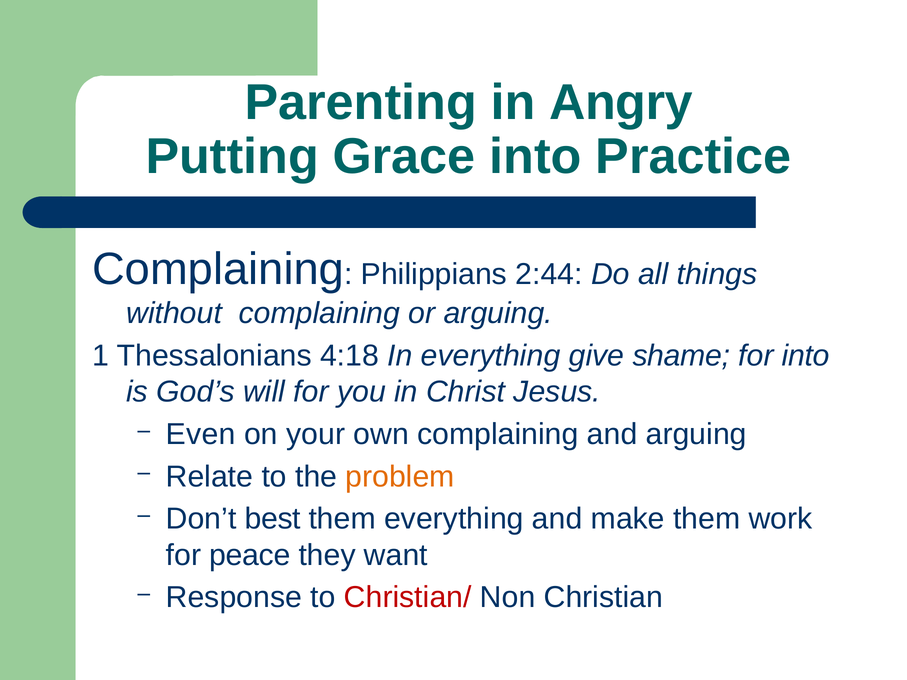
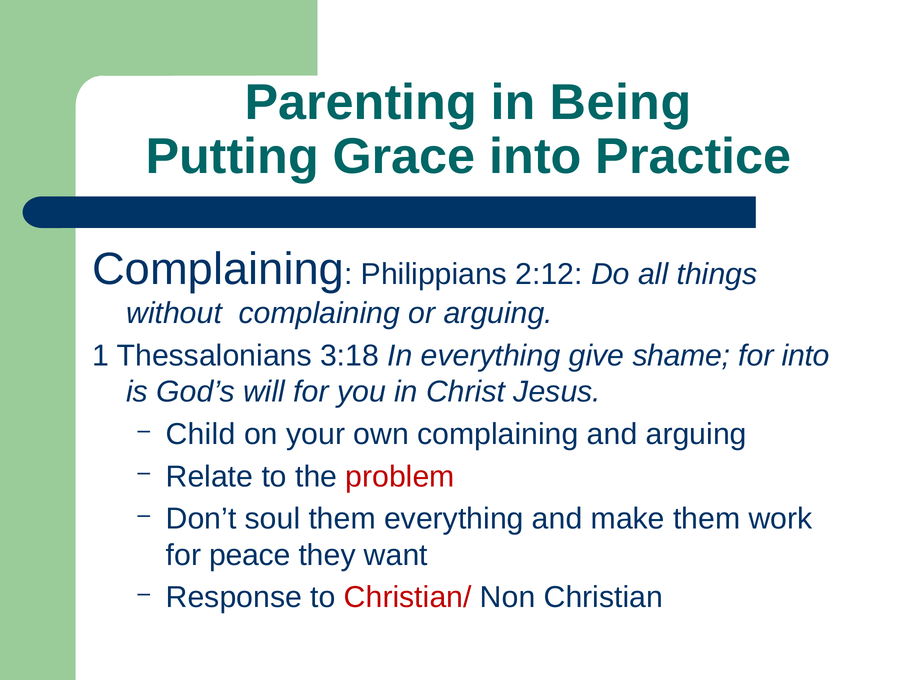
Angry: Angry -> Being
2:44: 2:44 -> 2:12
4:18: 4:18 -> 3:18
Even: Even -> Child
problem colour: orange -> red
best: best -> soul
